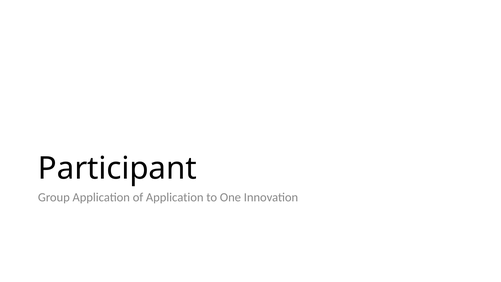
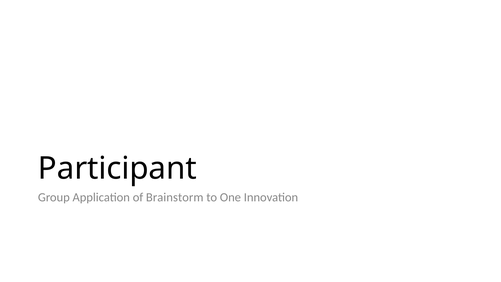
of Application: Application -> Brainstorm
